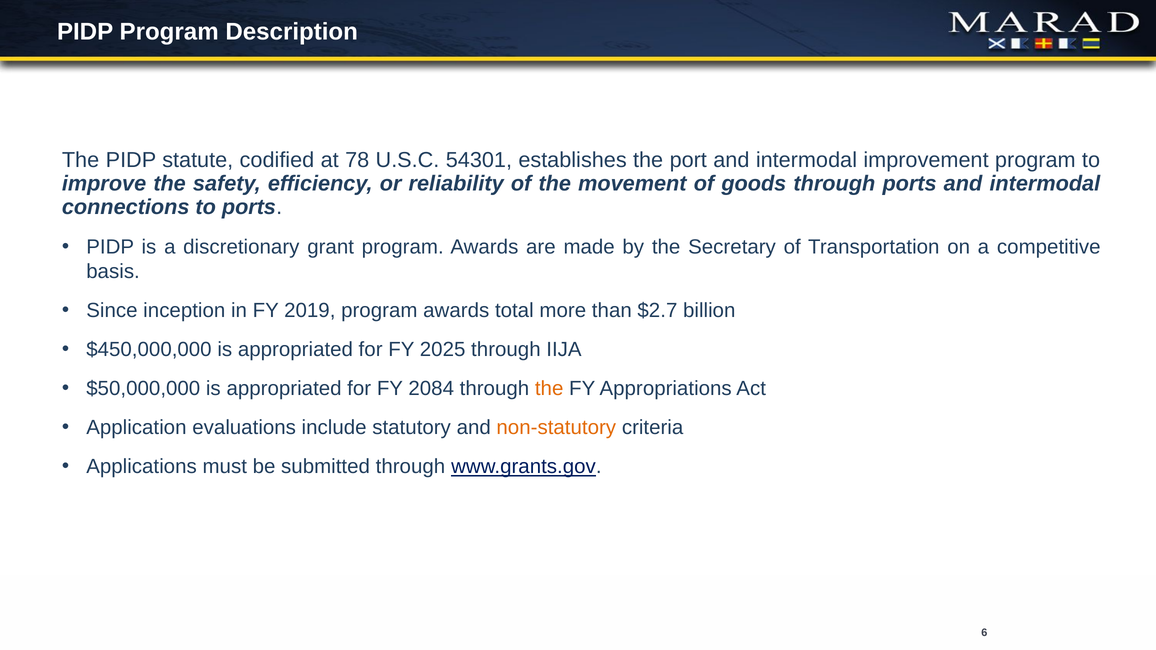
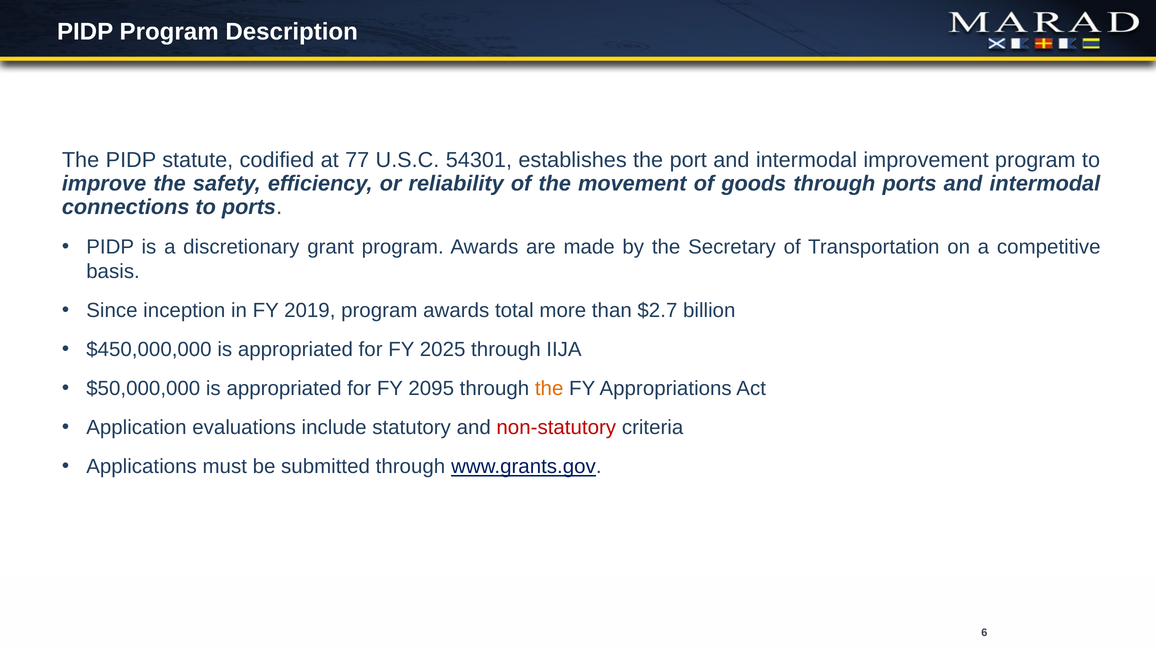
78: 78 -> 77
2084: 2084 -> 2095
non-statutory colour: orange -> red
